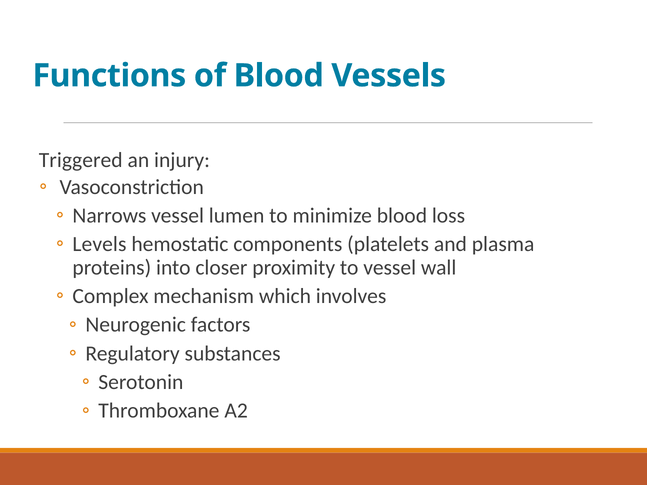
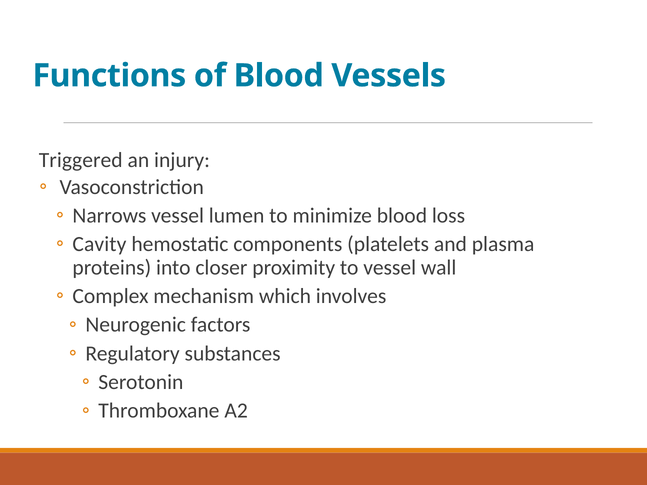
Levels: Levels -> Cavity
